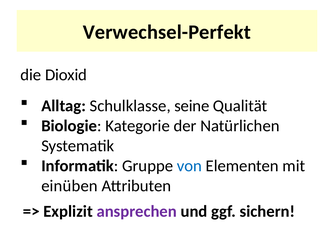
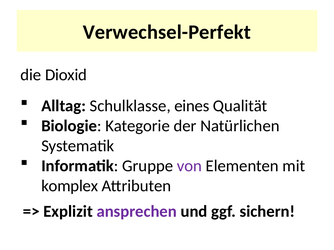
seine: seine -> eines
von colour: blue -> purple
einüben: einüben -> komplex
